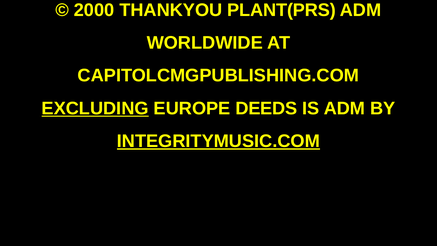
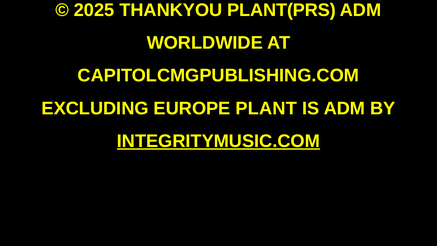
2000: 2000 -> 2025
EXCLUDING underline: present -> none
DEEDS: DEEDS -> PLANT
